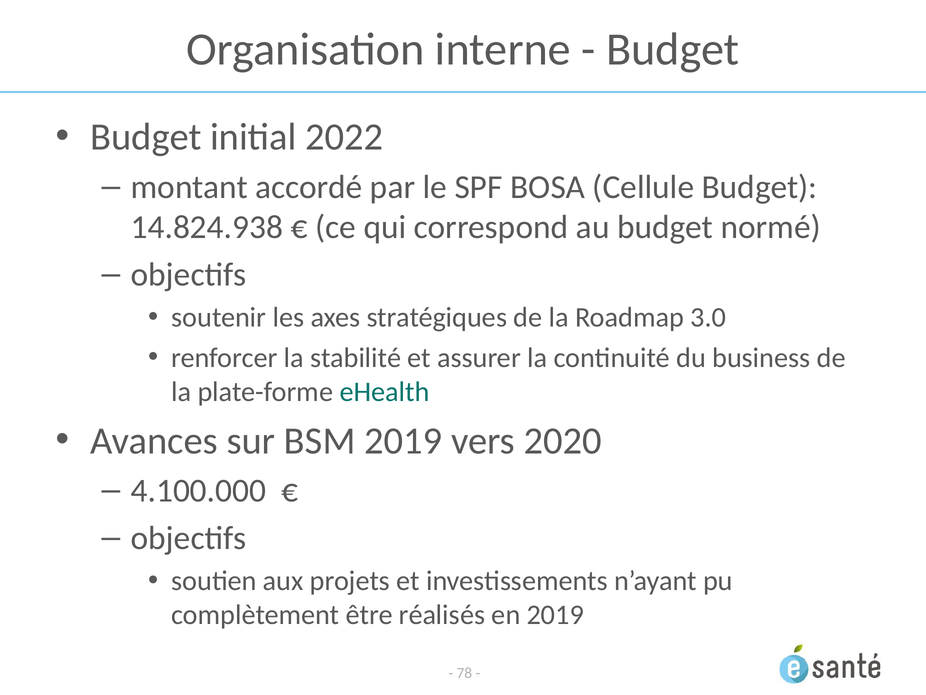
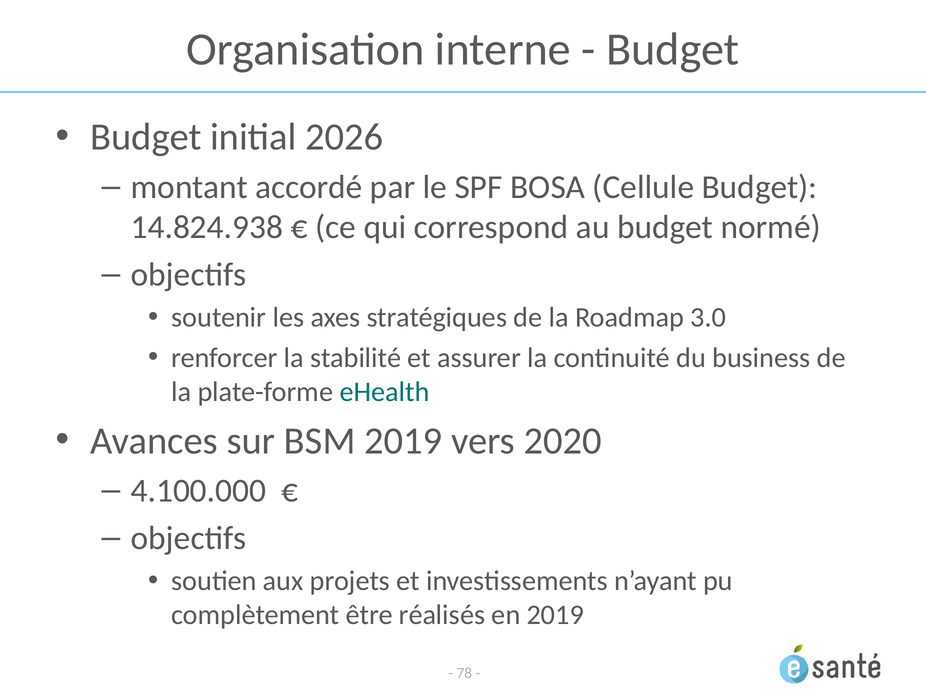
2022: 2022 -> 2026
